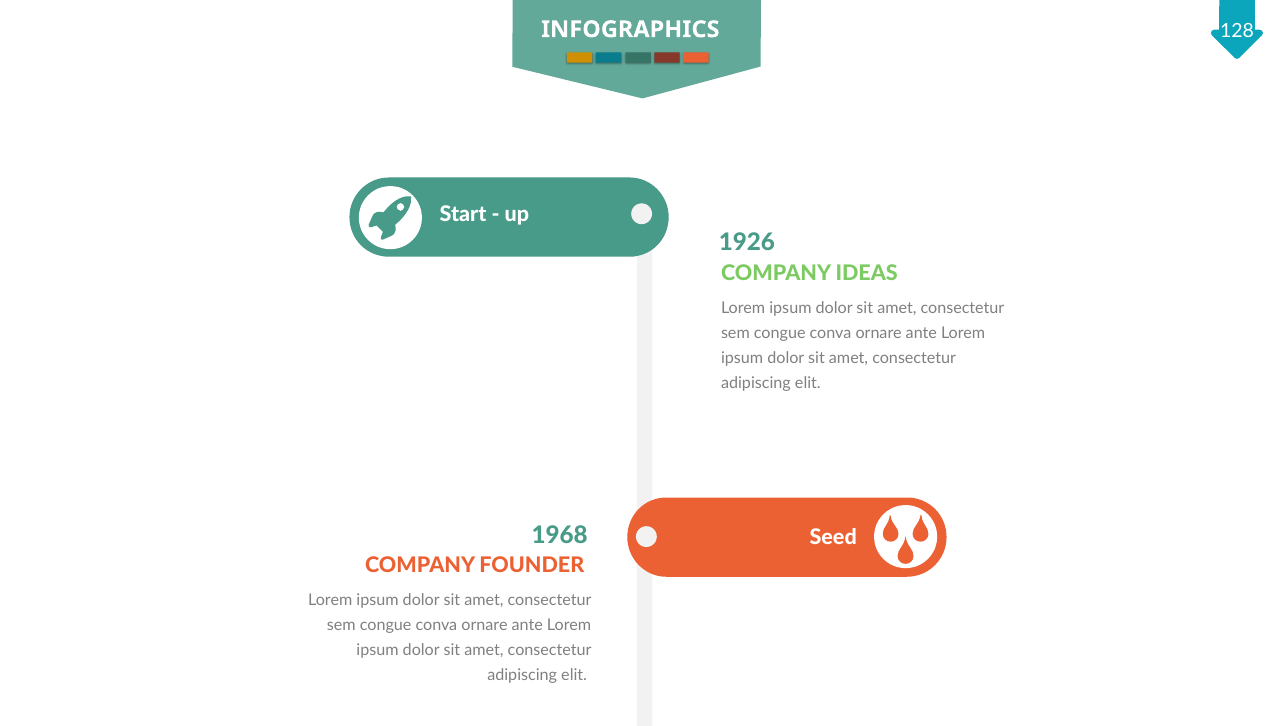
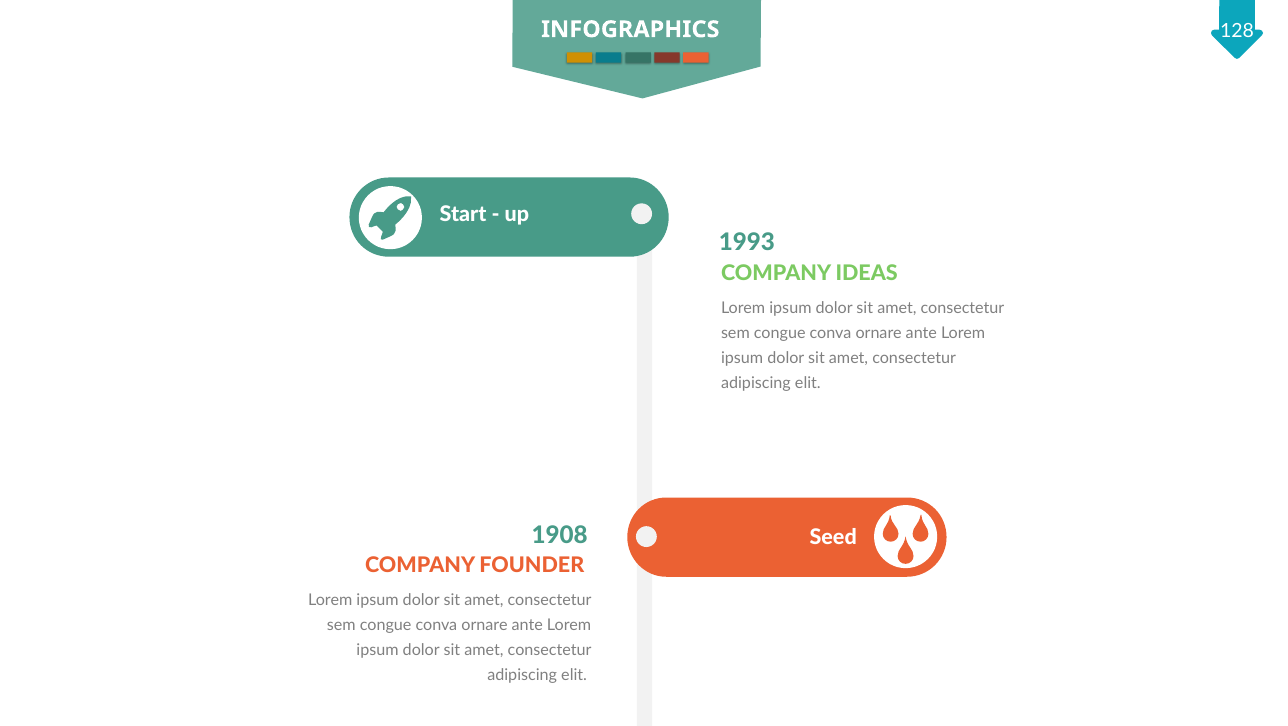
1926: 1926 -> 1993
1968: 1968 -> 1908
